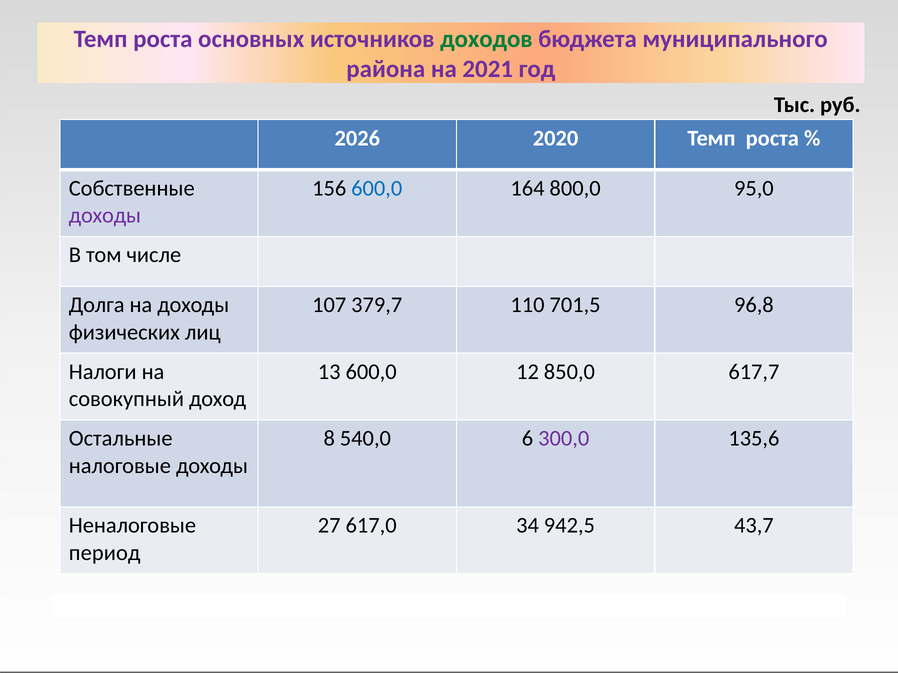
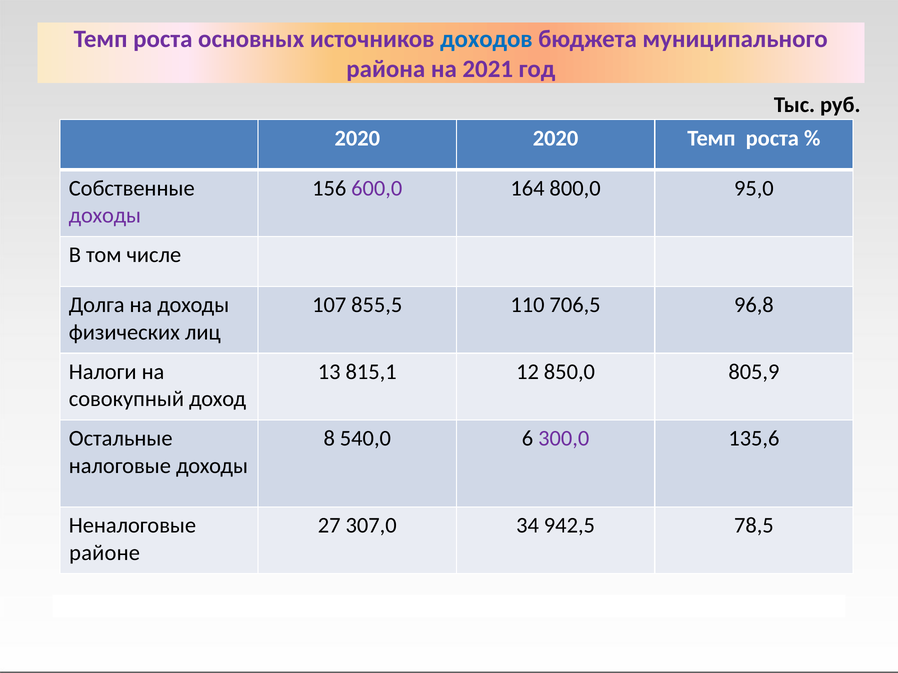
доходов colour: green -> blue
2026 at (357, 138): 2026 -> 2020
600,0 at (377, 188) colour: blue -> purple
379,7: 379,7 -> 855,5
701,5: 701,5 -> 706,5
13 600,0: 600,0 -> 815,1
617,7: 617,7 -> 805,9
617,0: 617,0 -> 307,0
43,7: 43,7 -> 78,5
период: период -> районе
